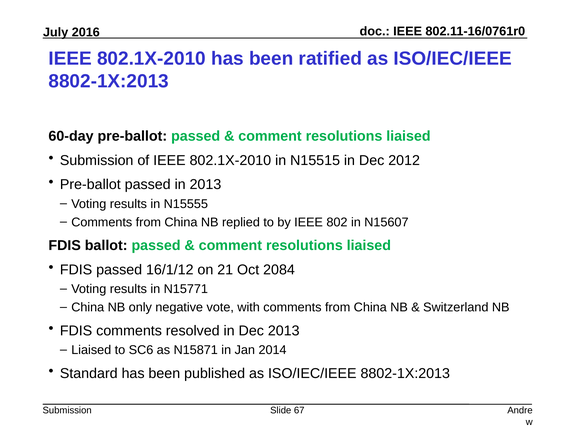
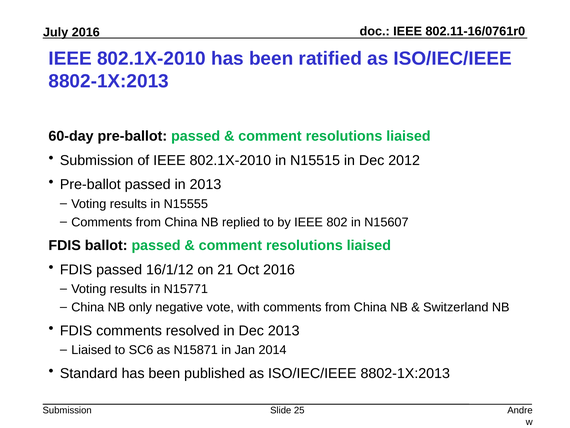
Oct 2084: 2084 -> 2016
67: 67 -> 25
